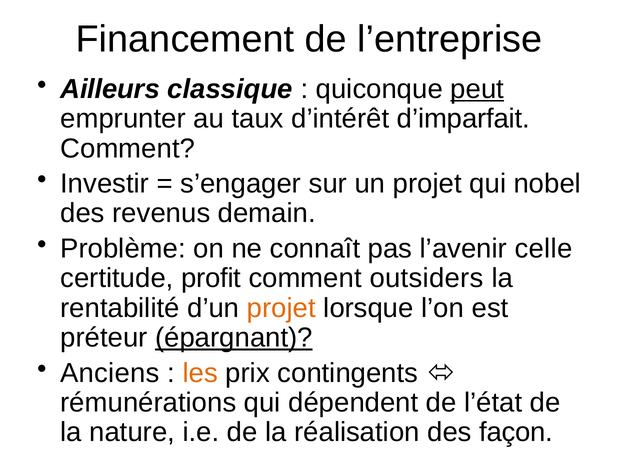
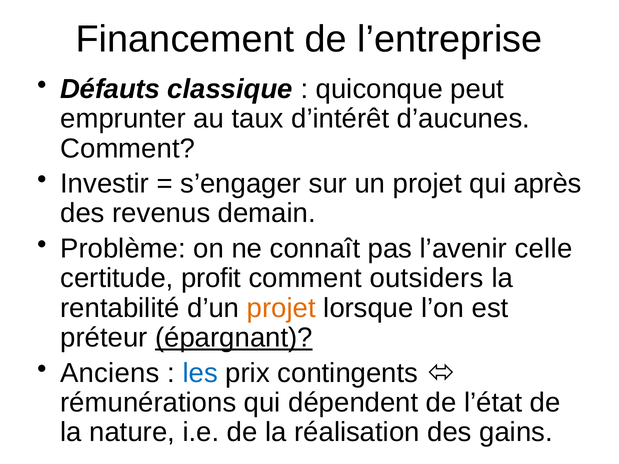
Ailleurs: Ailleurs -> Défauts
peut underline: present -> none
d’imparfait: d’imparfait -> d’aucunes
nobel: nobel -> après
les colour: orange -> blue
façon: façon -> gains
